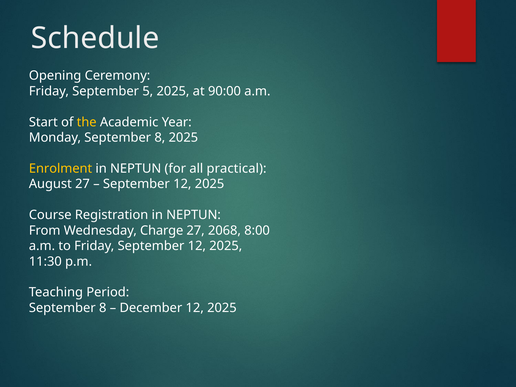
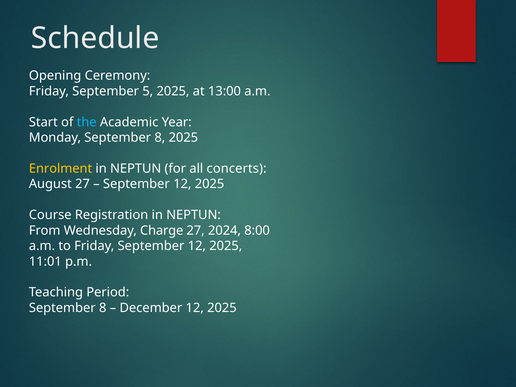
90:00: 90:00 -> 13:00
the colour: yellow -> light blue
practical: practical -> concerts
2068: 2068 -> 2024
11:30: 11:30 -> 11:01
